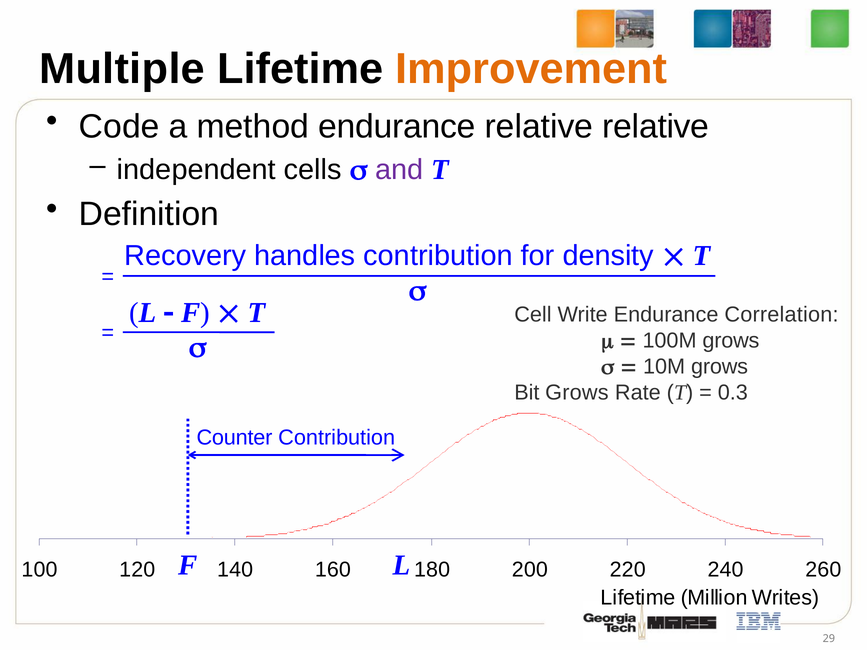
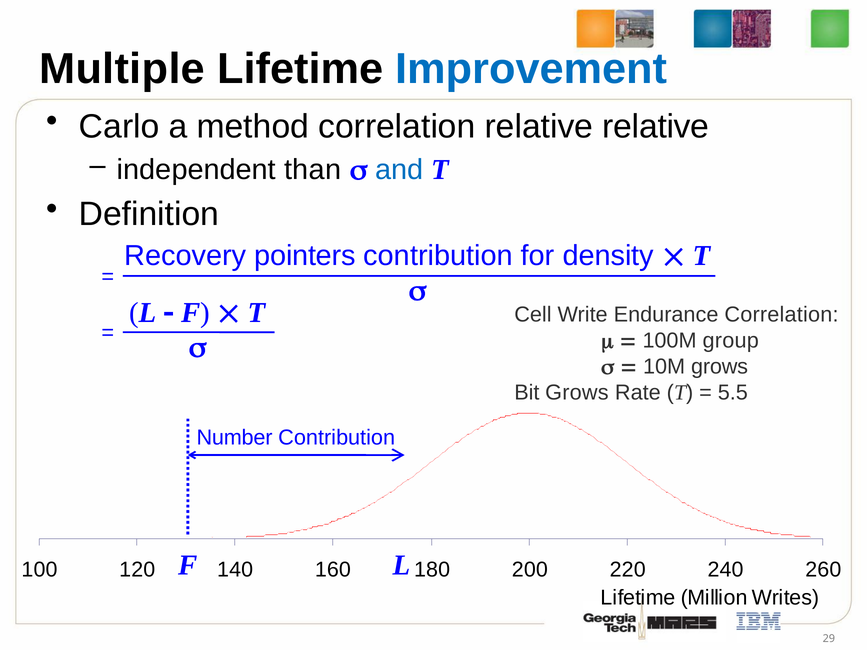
Improvement colour: orange -> blue
Code: Code -> Carlo
method endurance: endurance -> correlation
cells: cells -> than
and colour: purple -> blue
handles: handles -> pointers
100M grows: grows -> group
0.3: 0.3 -> 5.5
Counter: Counter -> Number
